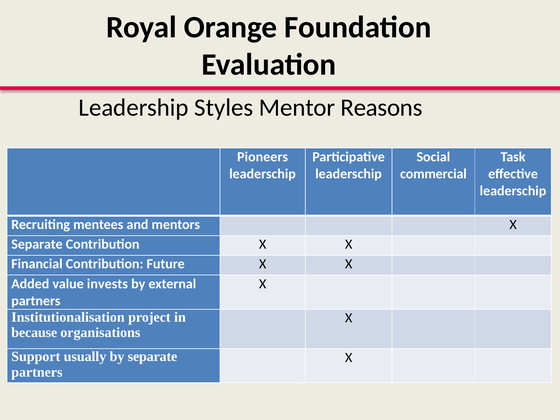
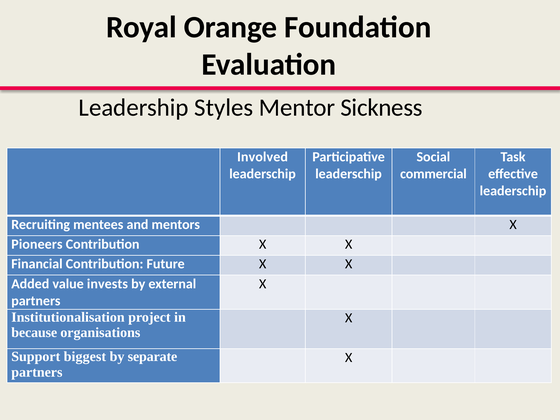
Reasons: Reasons -> Sickness
Pioneers: Pioneers -> Involved
Separate at (37, 244): Separate -> Pioneers
usually: usually -> biggest
